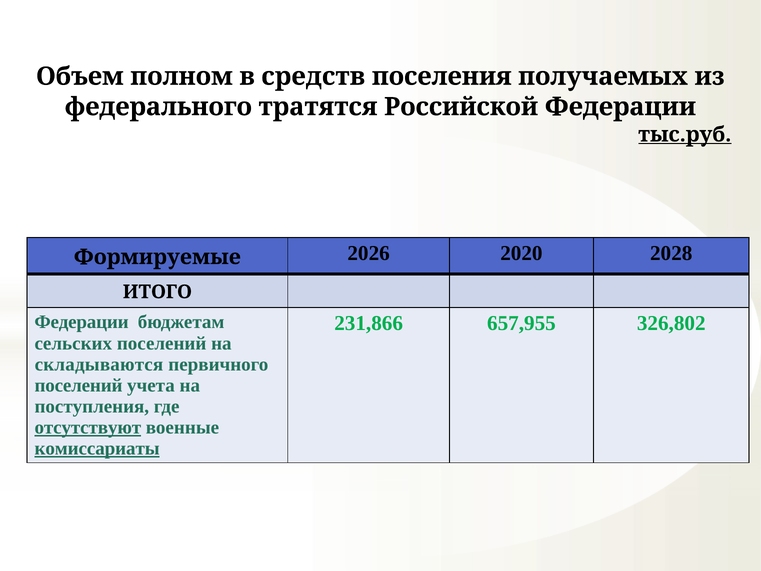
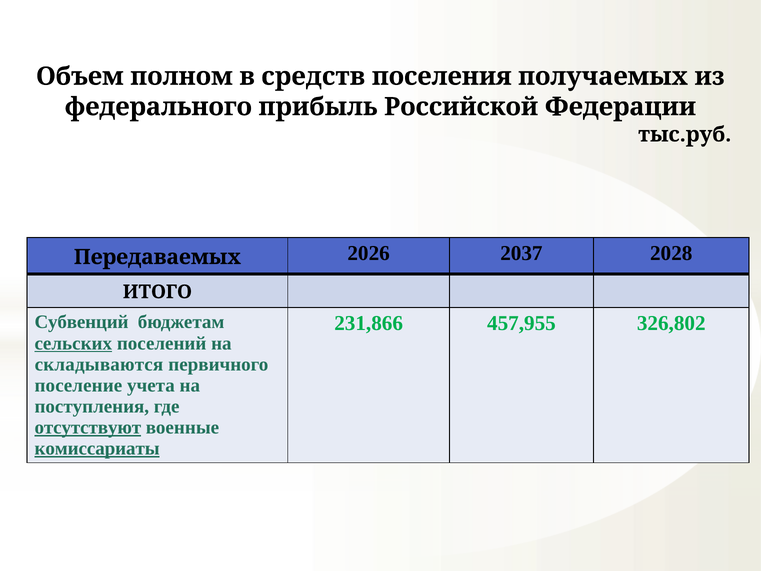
тратятся: тратятся -> прибыль
тыс.руб underline: present -> none
Формируемые: Формируемые -> Передаваемых
2020: 2020 -> 2037
Федерации at (82, 322): Федерации -> Субвенций
657,955: 657,955 -> 457,955
сельских underline: none -> present
поселений at (79, 385): поселений -> поселение
